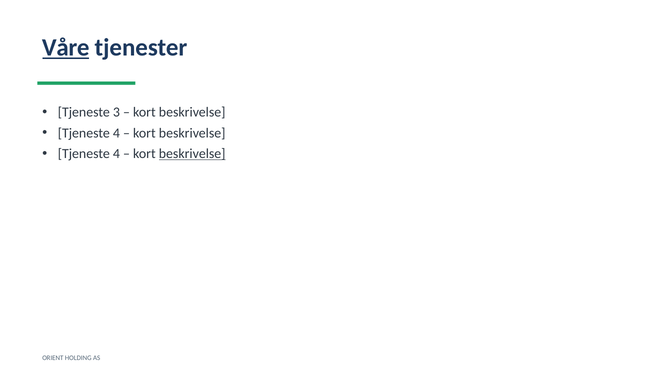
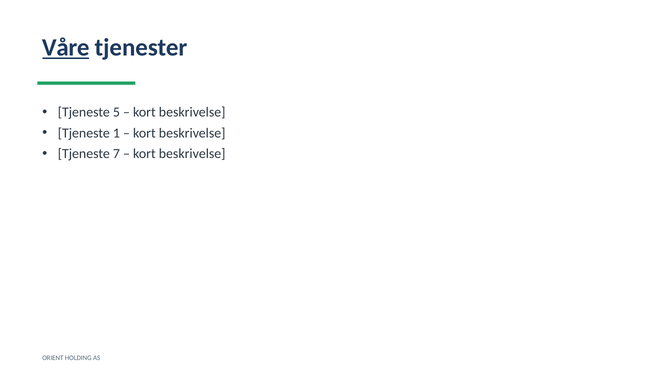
3: 3 -> 5
4 at (116, 133): 4 -> 1
4 at (116, 154): 4 -> 7
beskrivelse at (192, 154) underline: present -> none
